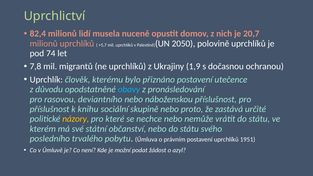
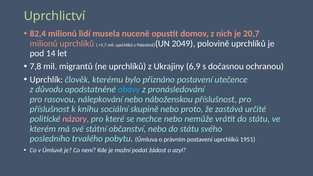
2050: 2050 -> 2049
74: 74 -> 14
1,9: 1,9 -> 6,9
deviantního: deviantního -> nálepkování
názory colour: yellow -> pink
